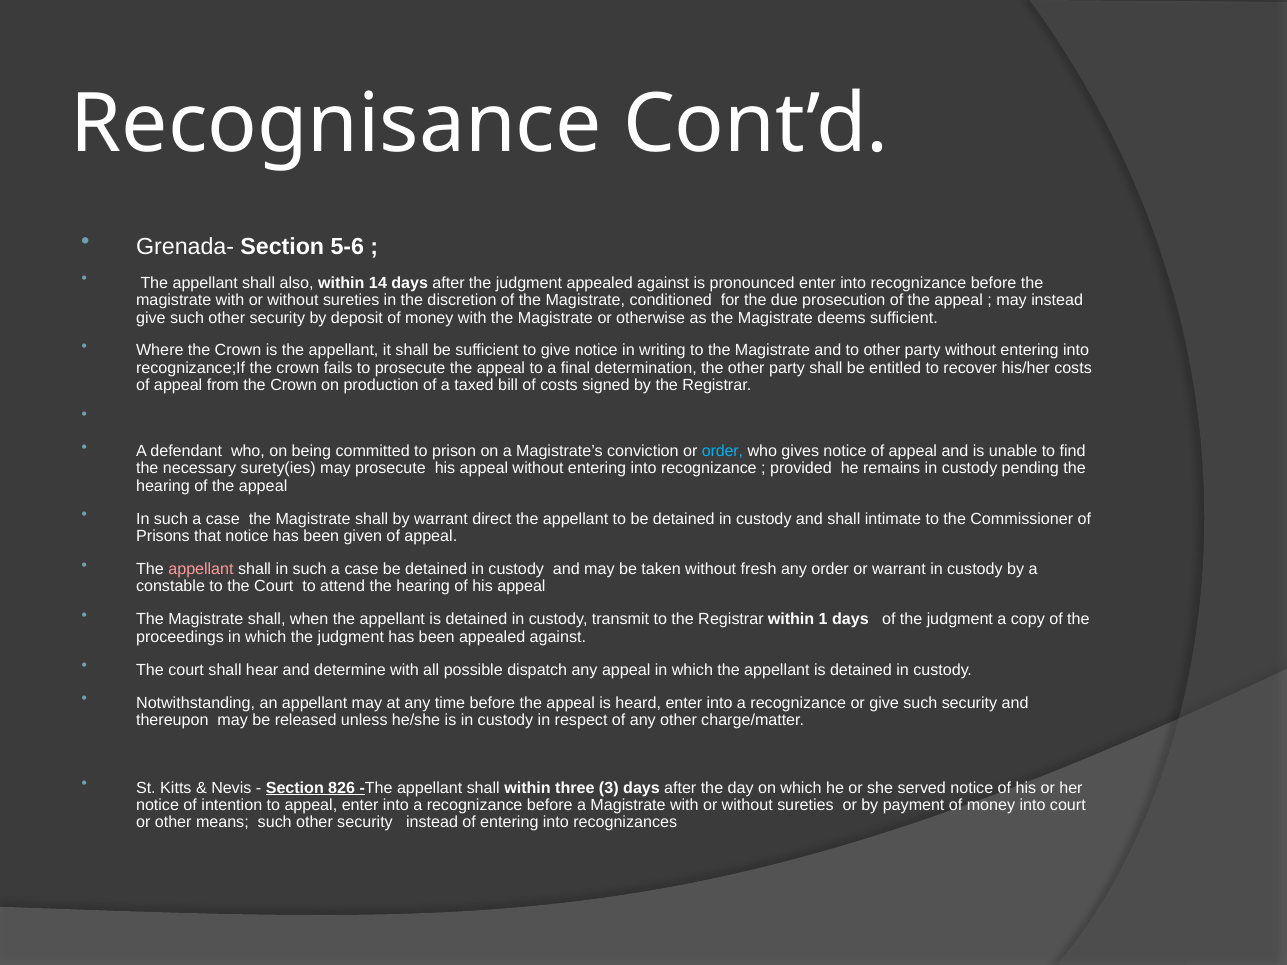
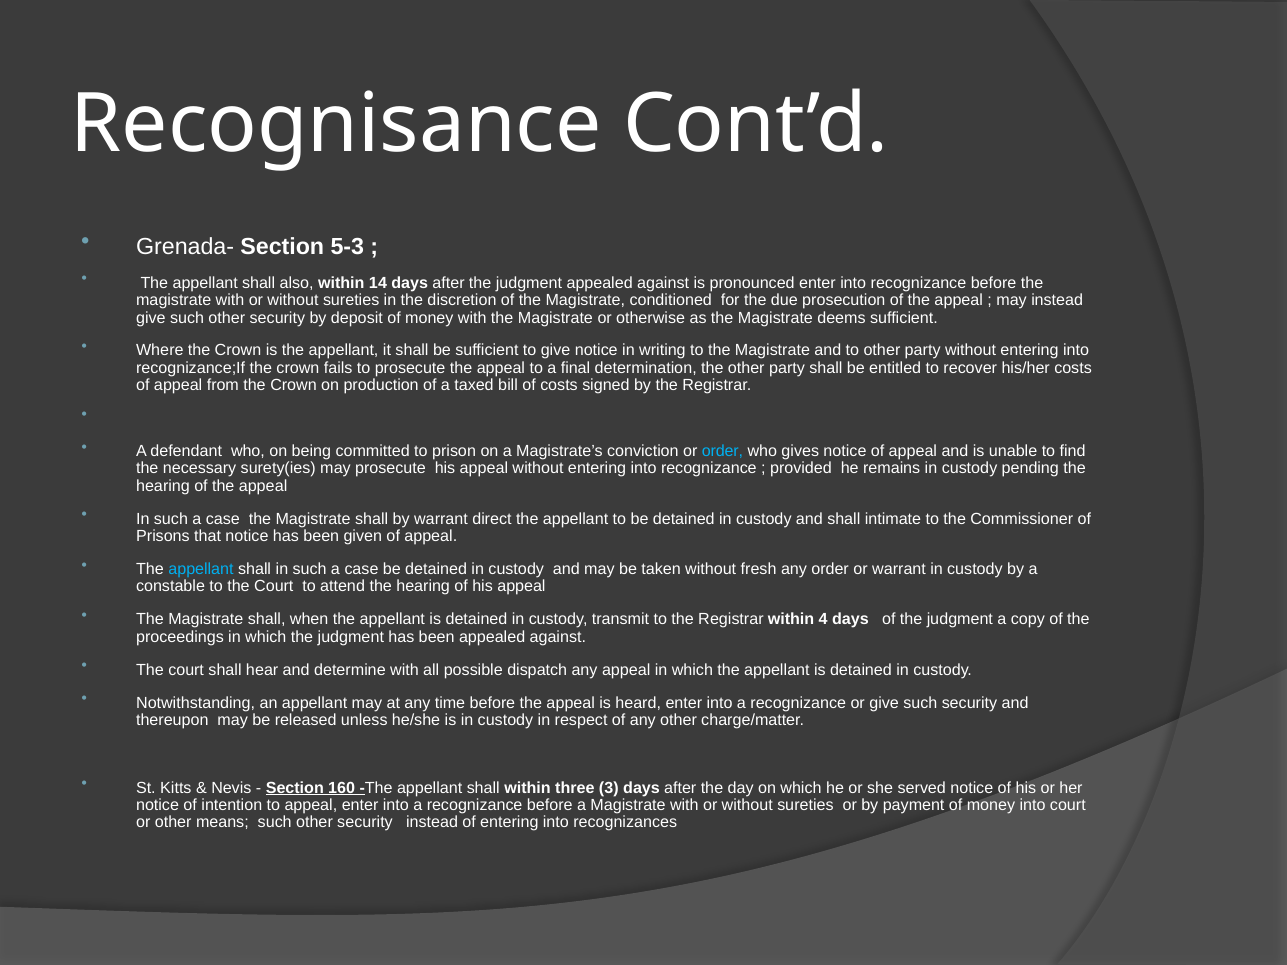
5-6: 5-6 -> 5-3
appellant at (201, 569) colour: pink -> light blue
1: 1 -> 4
826: 826 -> 160
